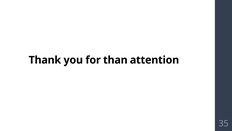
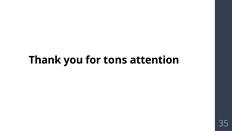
than: than -> tons
